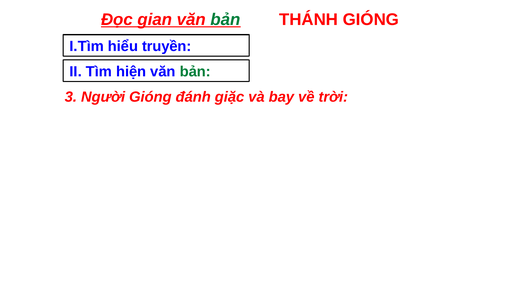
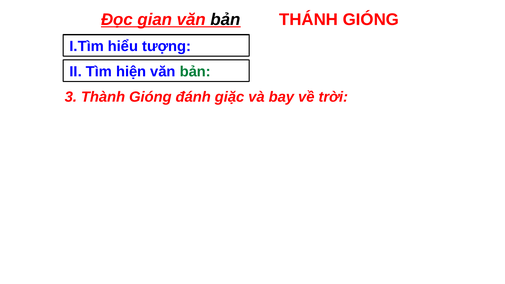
bản at (225, 19) colour: green -> black
truyền: truyền -> tượng
Người: Người -> Thành
